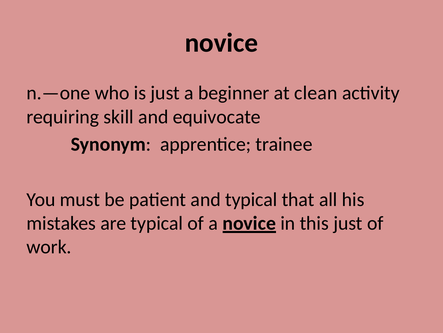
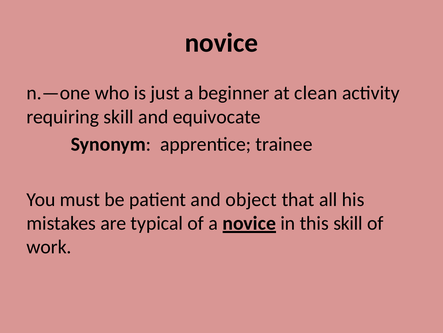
and typical: typical -> object
this just: just -> skill
